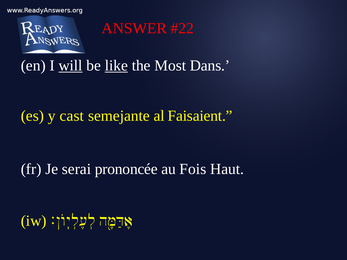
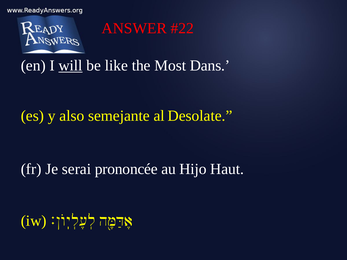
like underline: present -> none
cast: cast -> also
Faisaient: Faisaient -> Desolate
Fois: Fois -> Hijo
